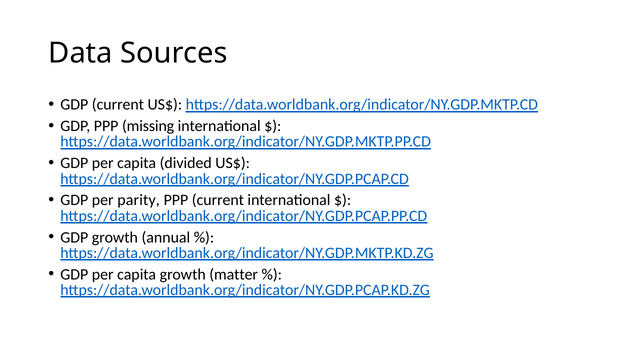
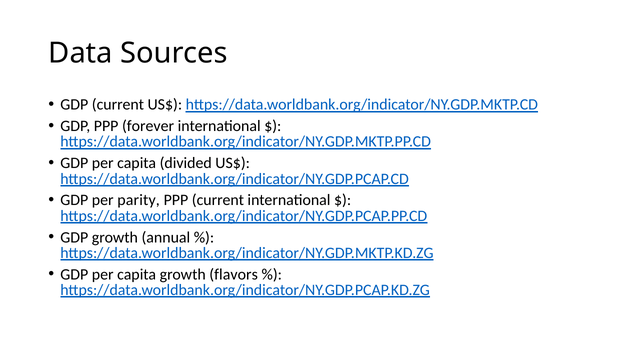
missing: missing -> forever
matter: matter -> flavors
